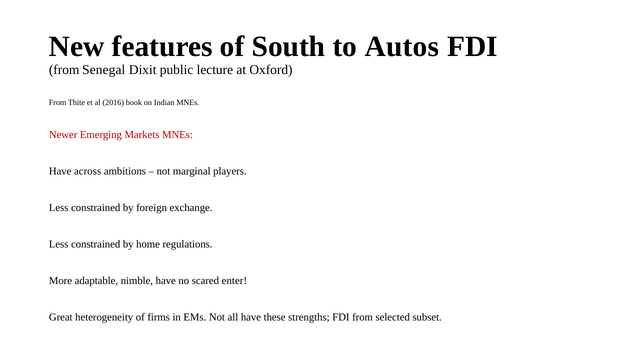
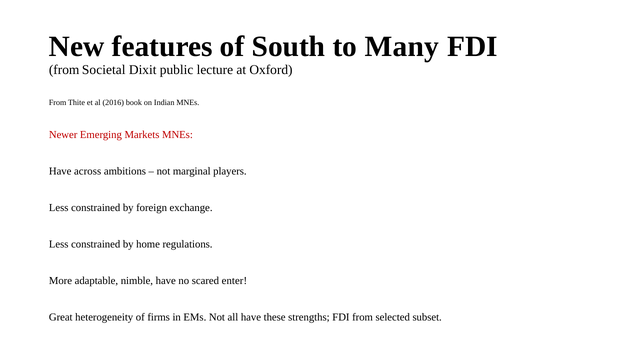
Autos: Autos -> Many
Senegal: Senegal -> Societal
